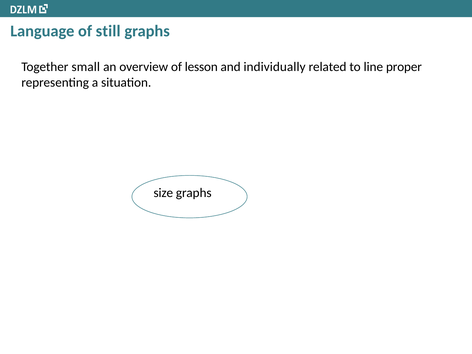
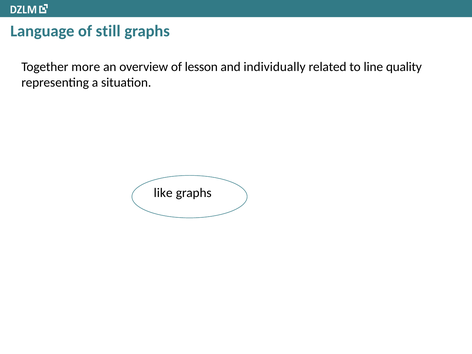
small: small -> more
proper: proper -> quality
size: size -> like
